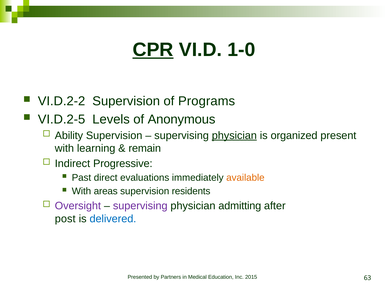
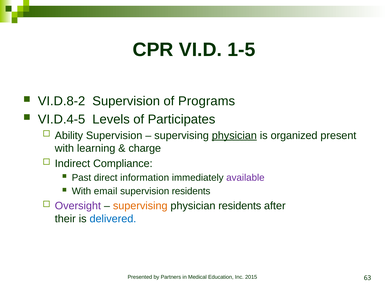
CPR underline: present -> none
1-0: 1-0 -> 1-5
VI.D.2-2: VI.D.2-2 -> VI.D.8-2
VI.D.2-5: VI.D.2-5 -> VI.D.4-5
Anonymous: Anonymous -> Participates
remain: remain -> charge
Progressive: Progressive -> Compliance
evaluations: evaluations -> information
available colour: orange -> purple
areas: areas -> email
supervising at (140, 206) colour: purple -> orange
physician admitting: admitting -> residents
post: post -> their
